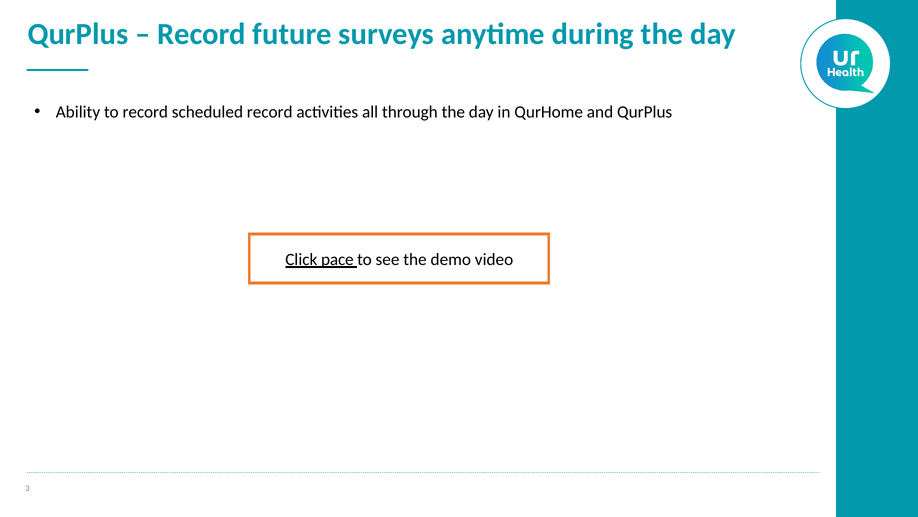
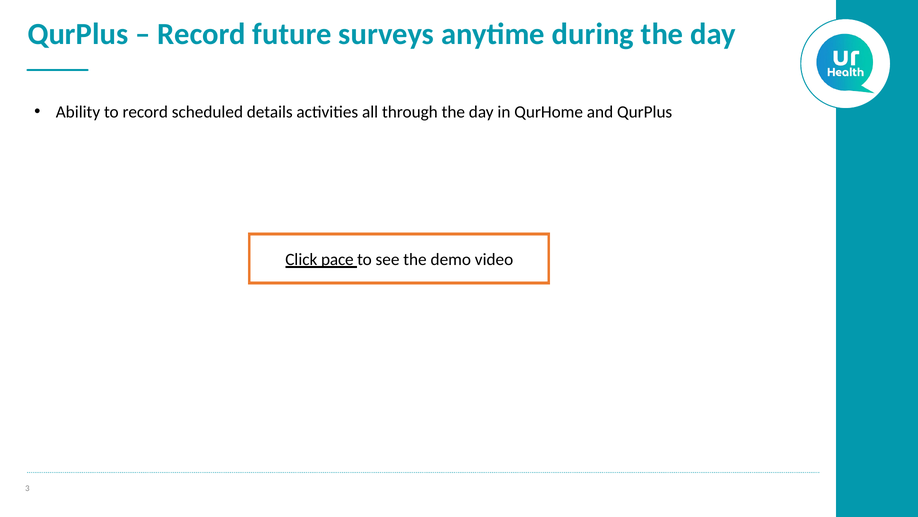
scheduled record: record -> details
